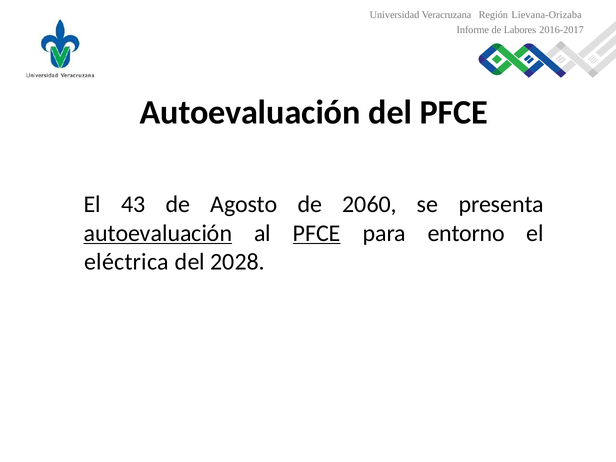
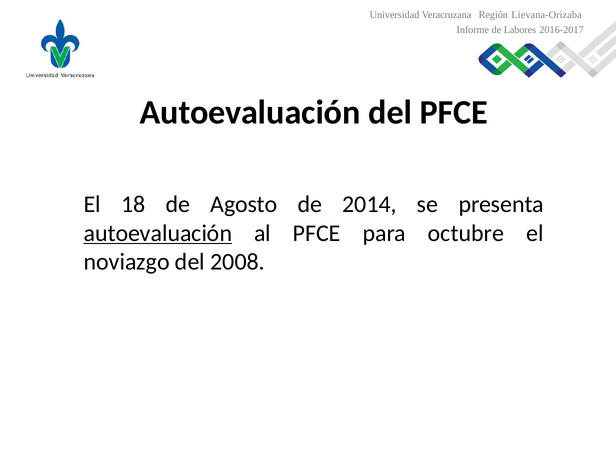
43: 43 -> 18
2060: 2060 -> 2014
PFCE at (317, 233) underline: present -> none
entorno: entorno -> octubre
eléctrica: eléctrica -> noviazgo
2028: 2028 -> 2008
